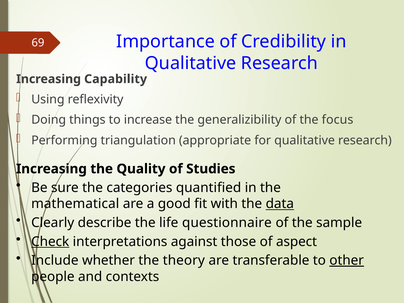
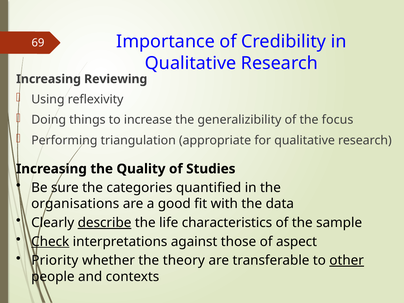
Capability: Capability -> Reviewing
mathematical: mathematical -> organisations
data underline: present -> none
describe underline: none -> present
questionnaire: questionnaire -> characteristics
Include: Include -> Priority
